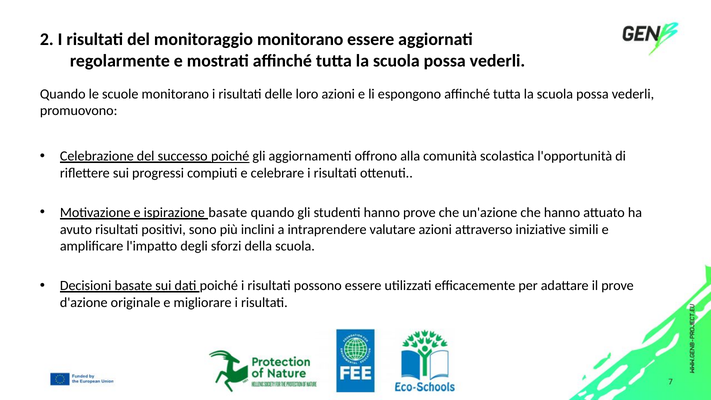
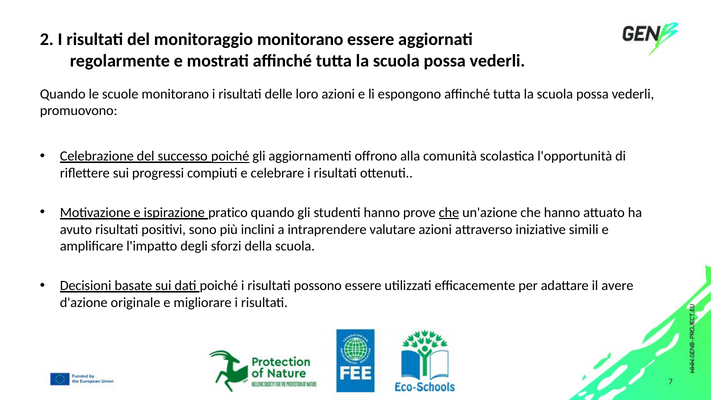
ispirazione basate: basate -> pratico
che at (449, 213) underline: none -> present
il prove: prove -> avere
